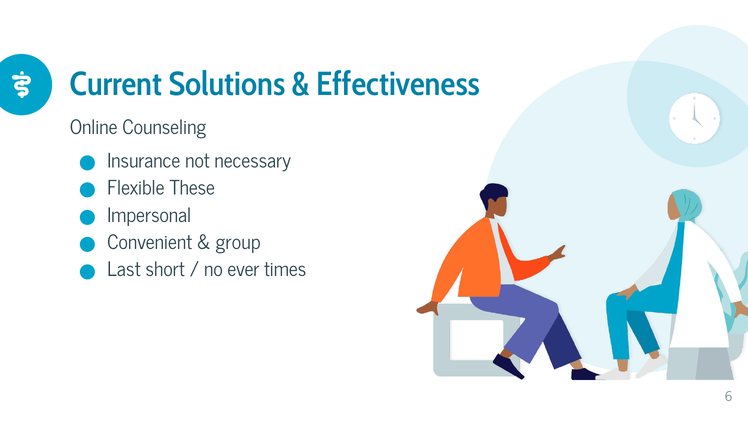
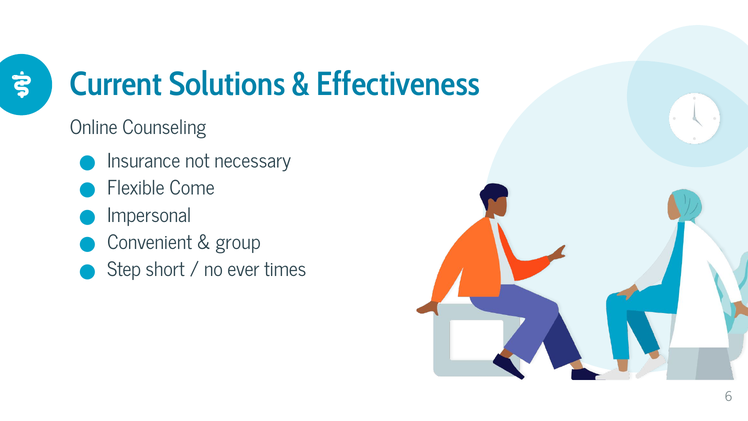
These: These -> Come
Last: Last -> Step
